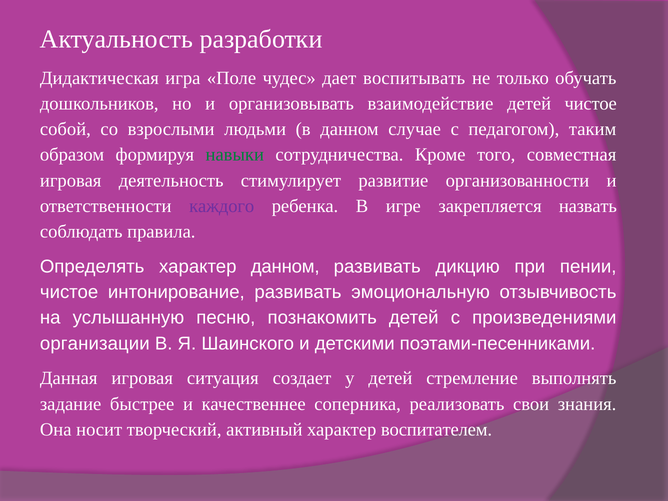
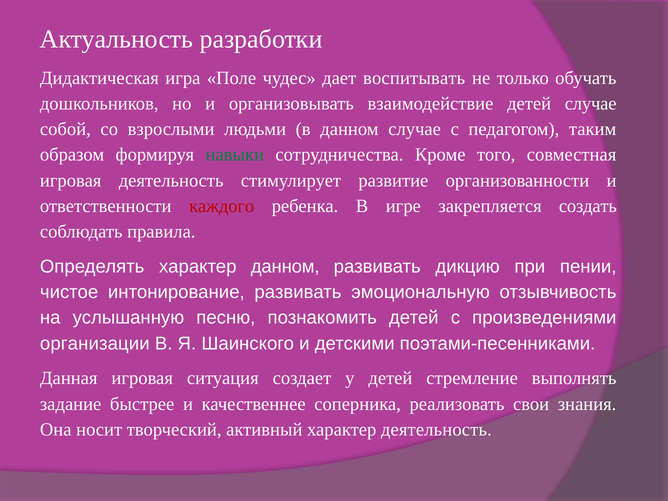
детей чистое: чистое -> случае
каждого colour: purple -> red
назвать: назвать -> создать
характер воспитателем: воспитателем -> деятельность
